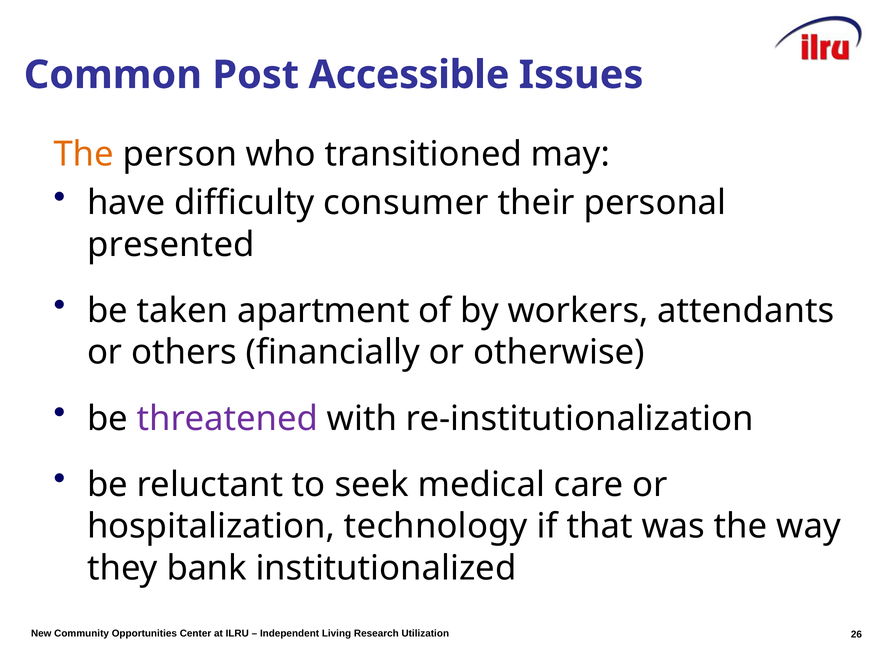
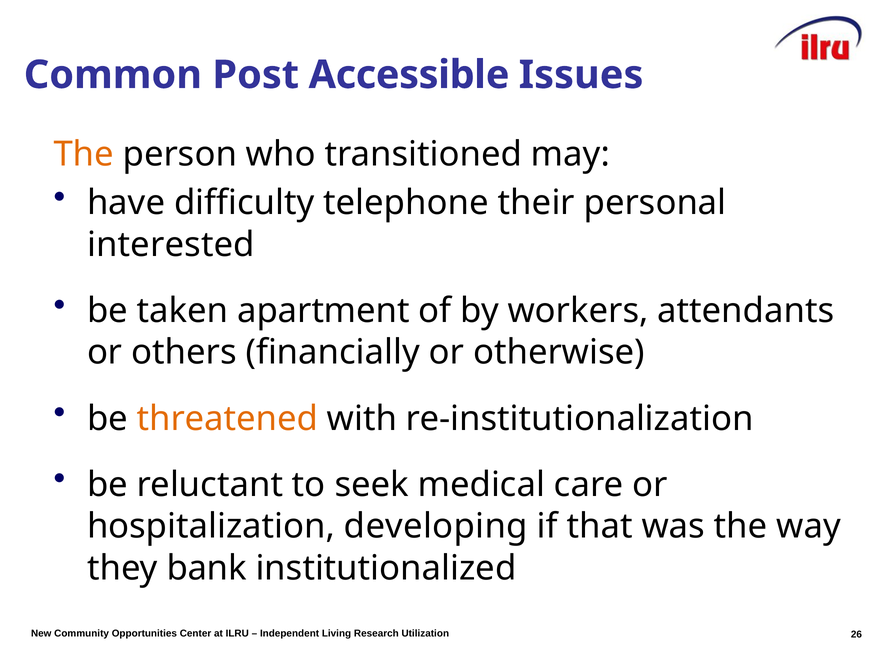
consumer: consumer -> telephone
presented: presented -> interested
threatened colour: purple -> orange
technology: technology -> developing
